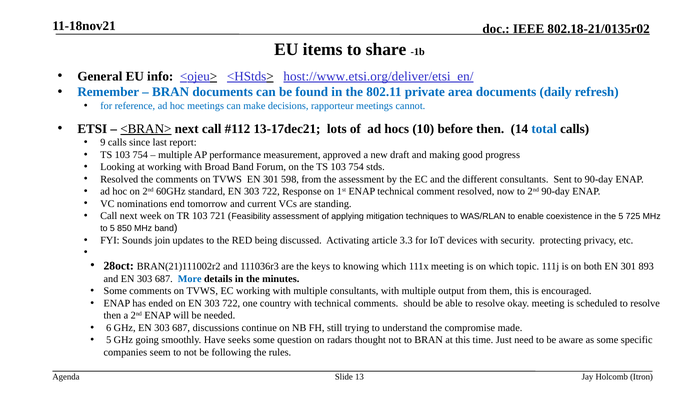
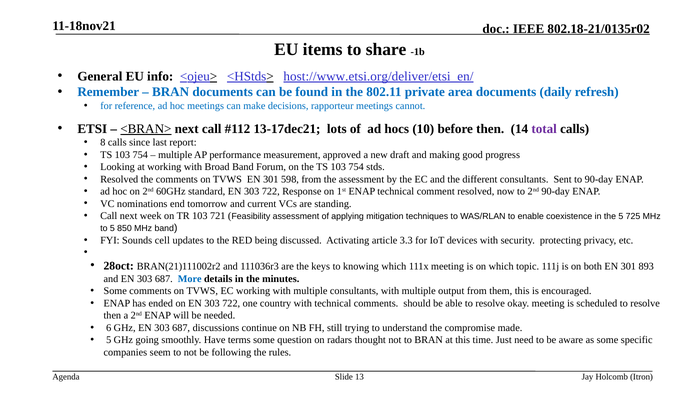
total colour: blue -> purple
9: 9 -> 8
join: join -> cell
seeks: seeks -> terms
